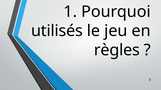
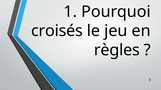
utilisés: utilisés -> croisés
